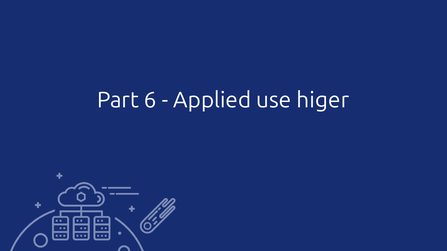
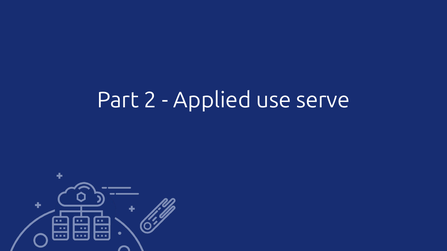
6: 6 -> 2
higer: higer -> serve
